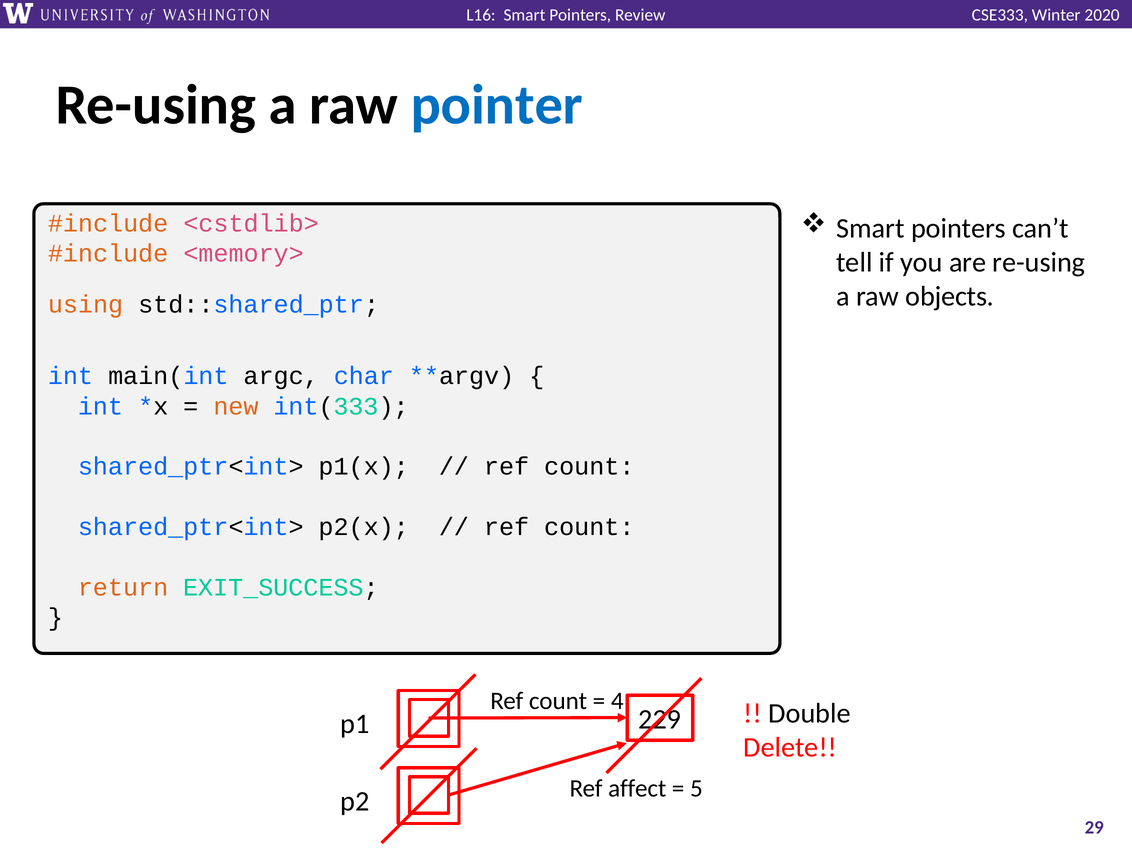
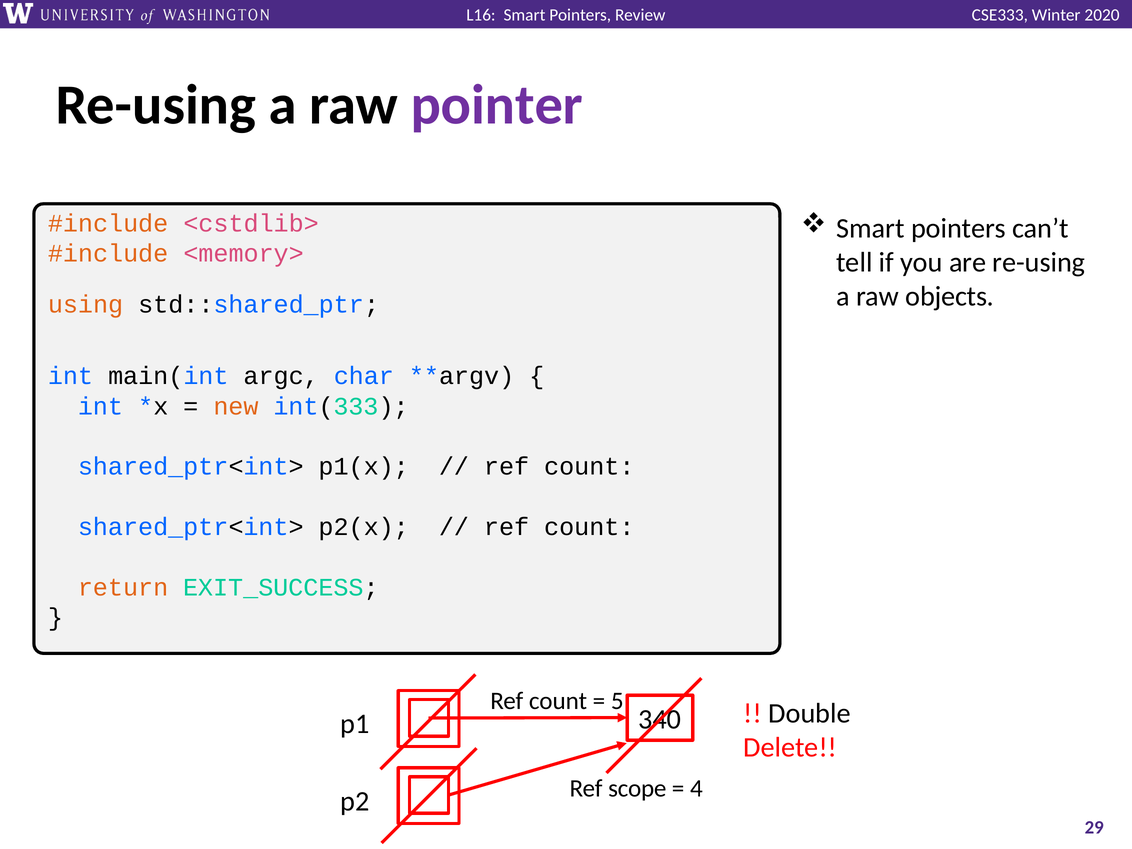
pointer colour: blue -> purple
4: 4 -> 5
229: 229 -> 340
affect: affect -> scope
5: 5 -> 4
